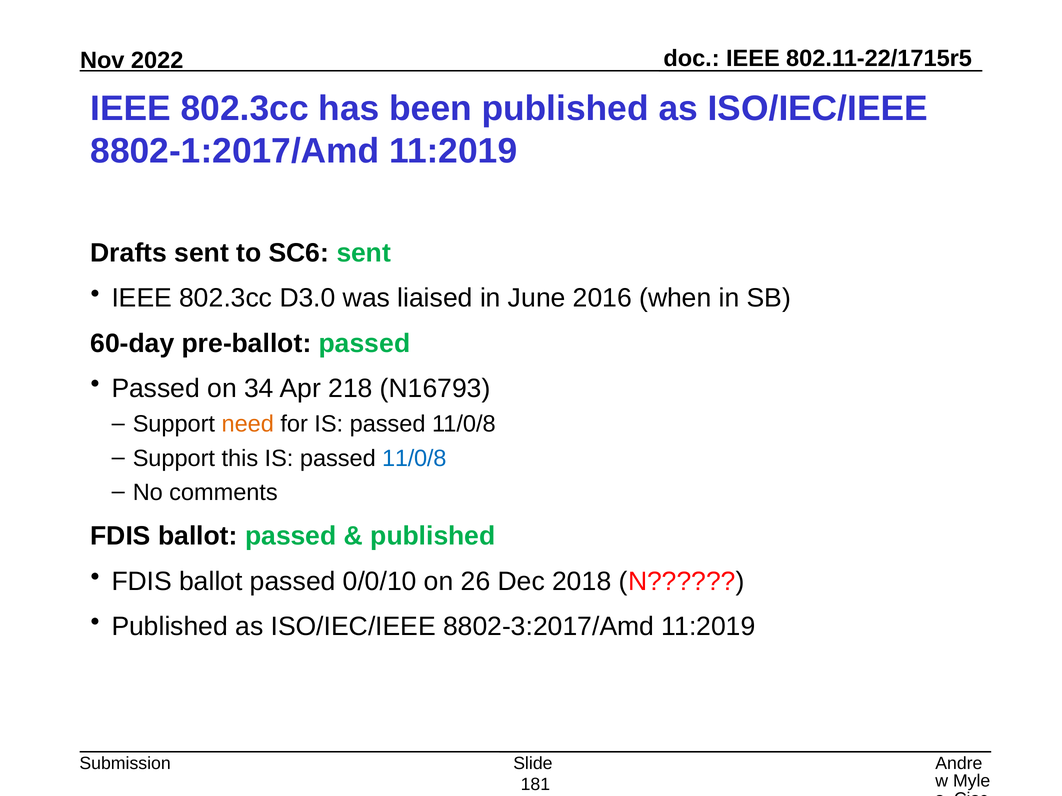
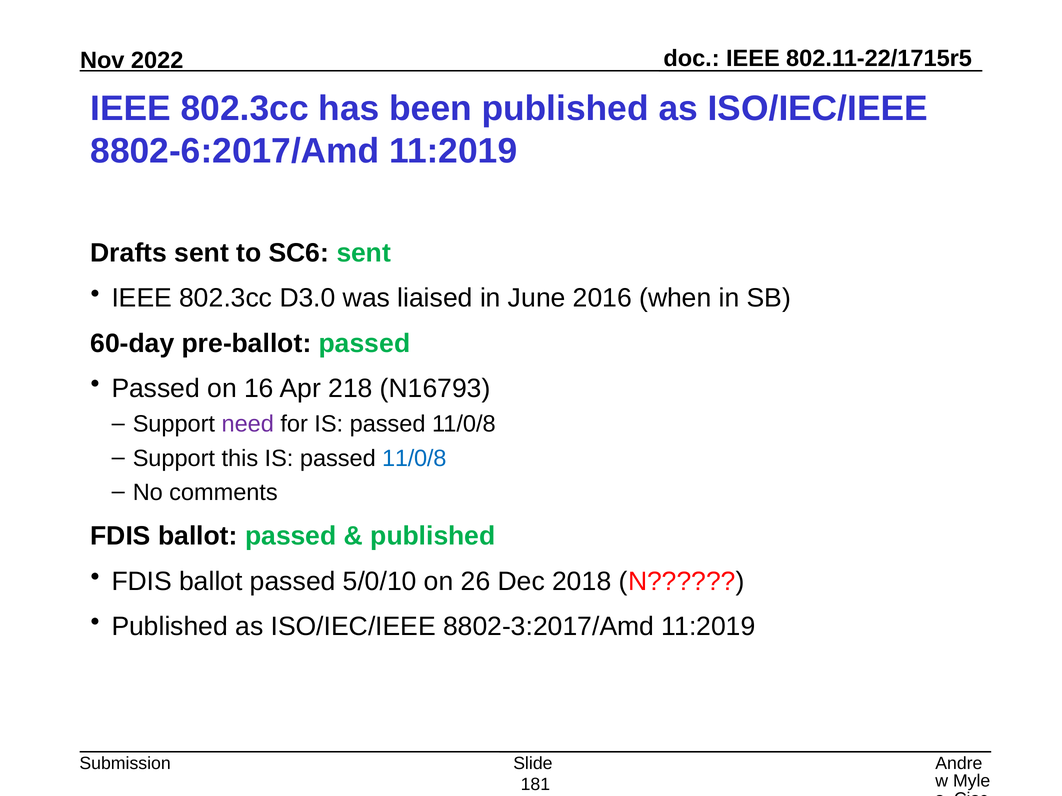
8802-1:2017/Amd: 8802-1:2017/Amd -> 8802-6:2017/Amd
34: 34 -> 16
need colour: orange -> purple
0/0/10: 0/0/10 -> 5/0/10
